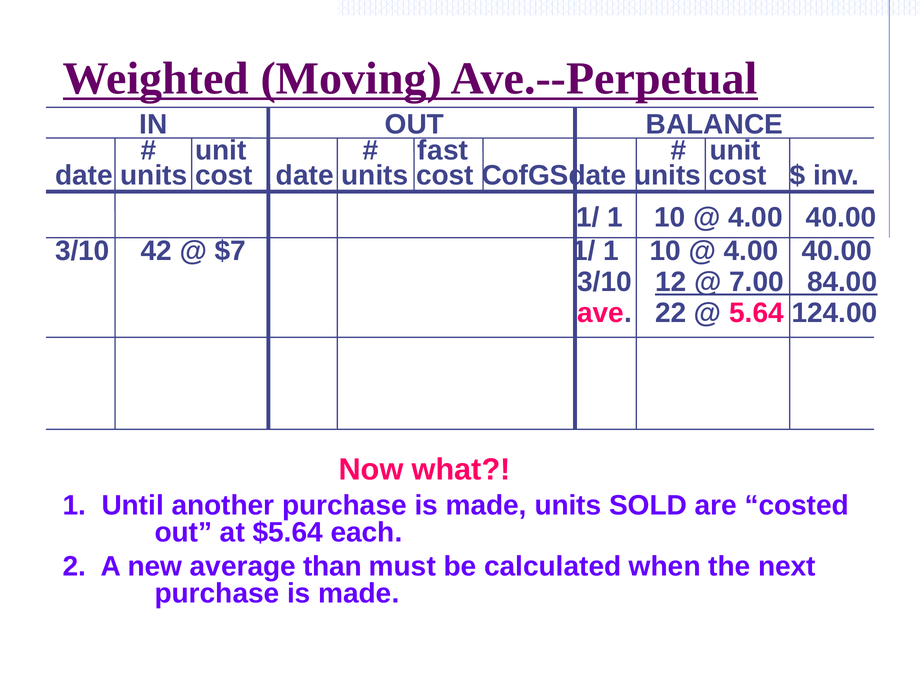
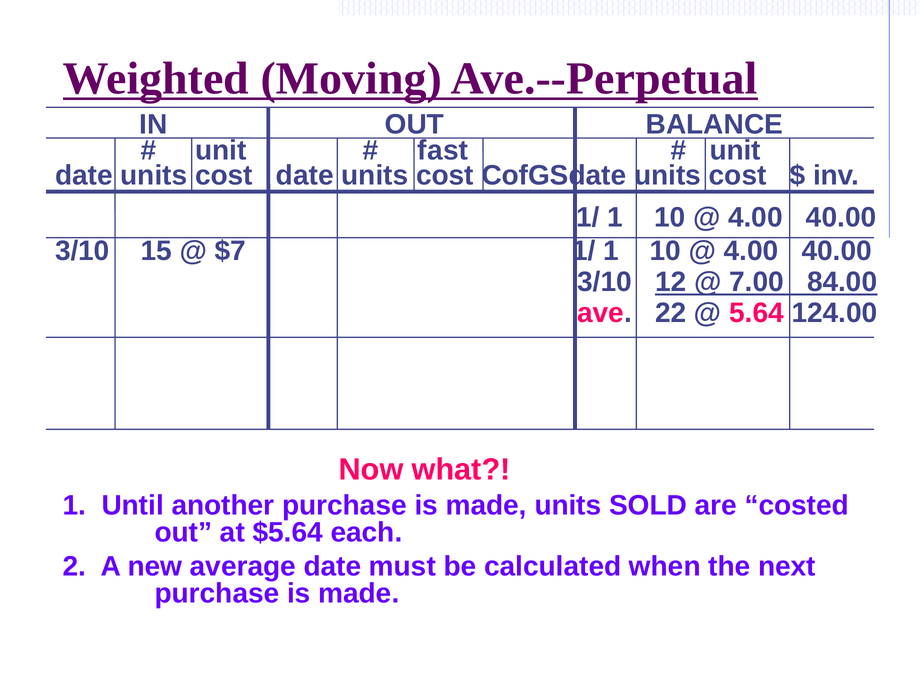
42: 42 -> 15
average than: than -> date
